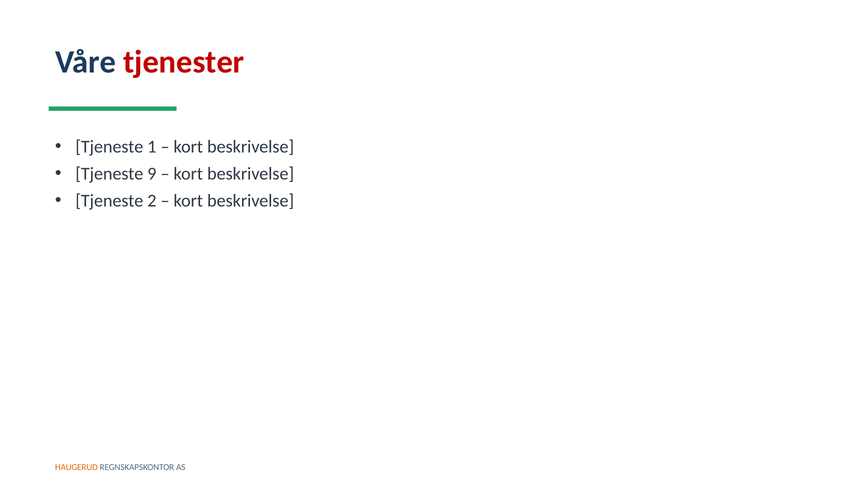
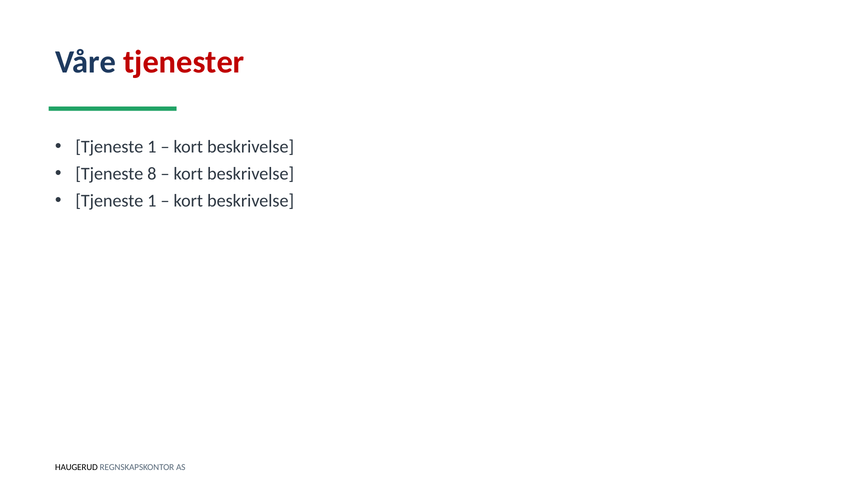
9: 9 -> 8
2 at (152, 201): 2 -> 1
HAUGERUD colour: orange -> black
